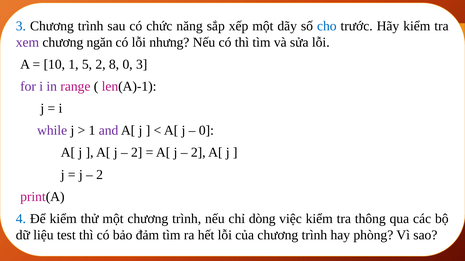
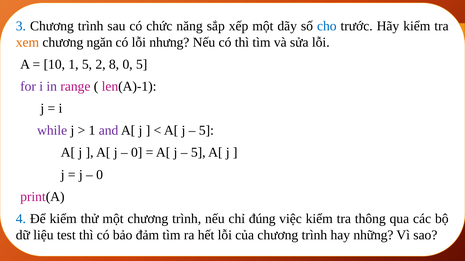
xem colour: purple -> orange
0 3: 3 -> 5
0 at (206, 131): 0 -> 5
2 at (137, 153): 2 -> 0
2 at (198, 153): 2 -> 5
2 at (100, 175): 2 -> 0
dòng: dòng -> đúng
phòng: phòng -> những
